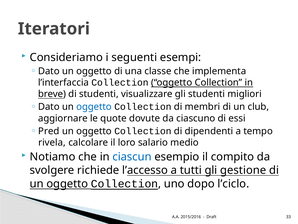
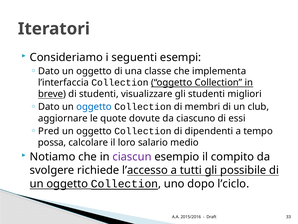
rivela: rivela -> possa
ciascun colour: blue -> purple
gestione: gestione -> possibile
